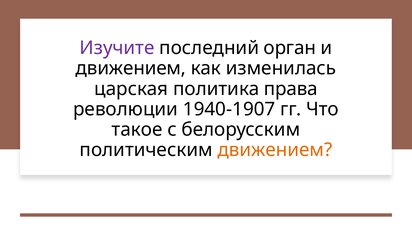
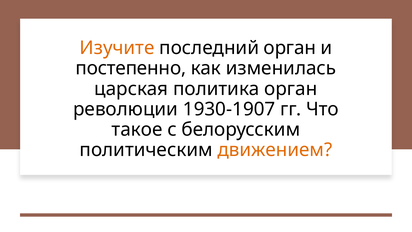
Изучите colour: purple -> orange
движением at (131, 68): движением -> постепенно
политика права: права -> орган
1940-1907: 1940-1907 -> 1930-1907
